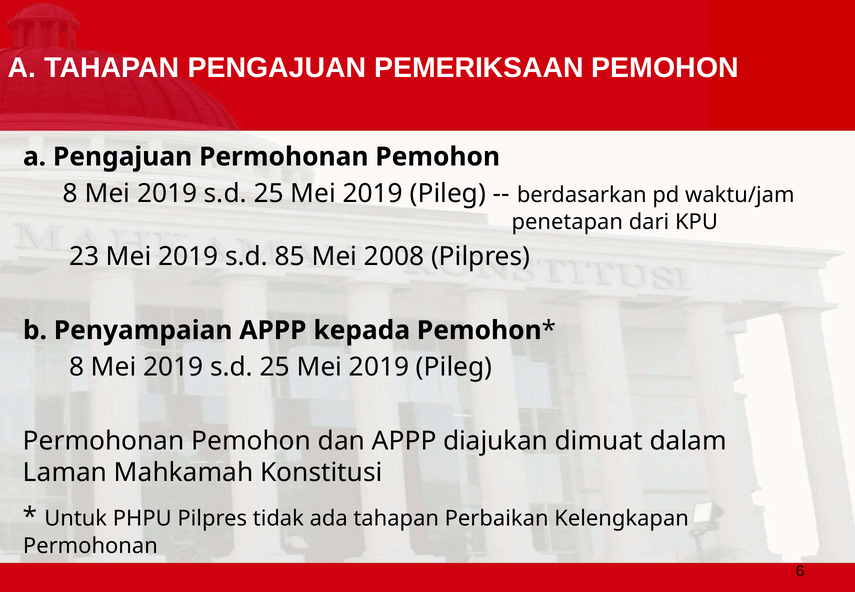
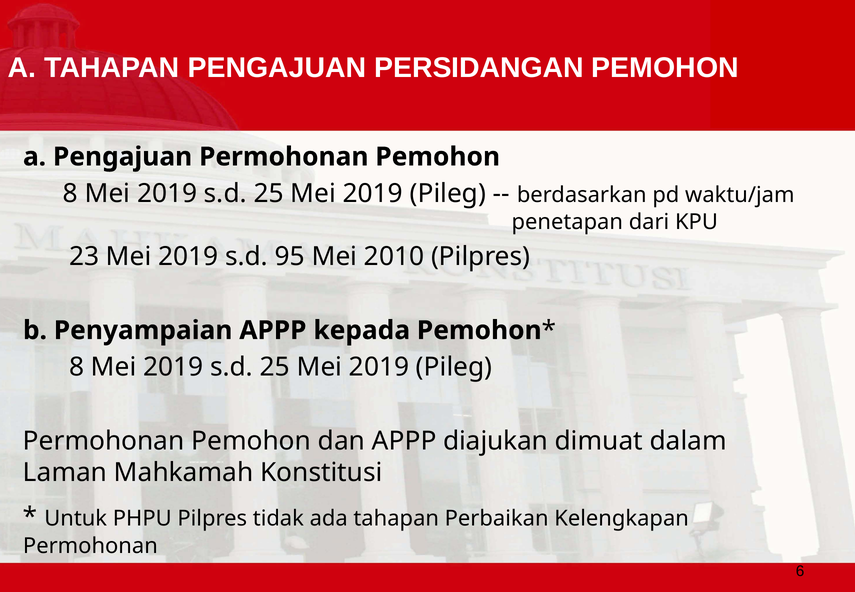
PEMERIKSAAN: PEMERIKSAAN -> PERSIDANGAN
85: 85 -> 95
2008: 2008 -> 2010
